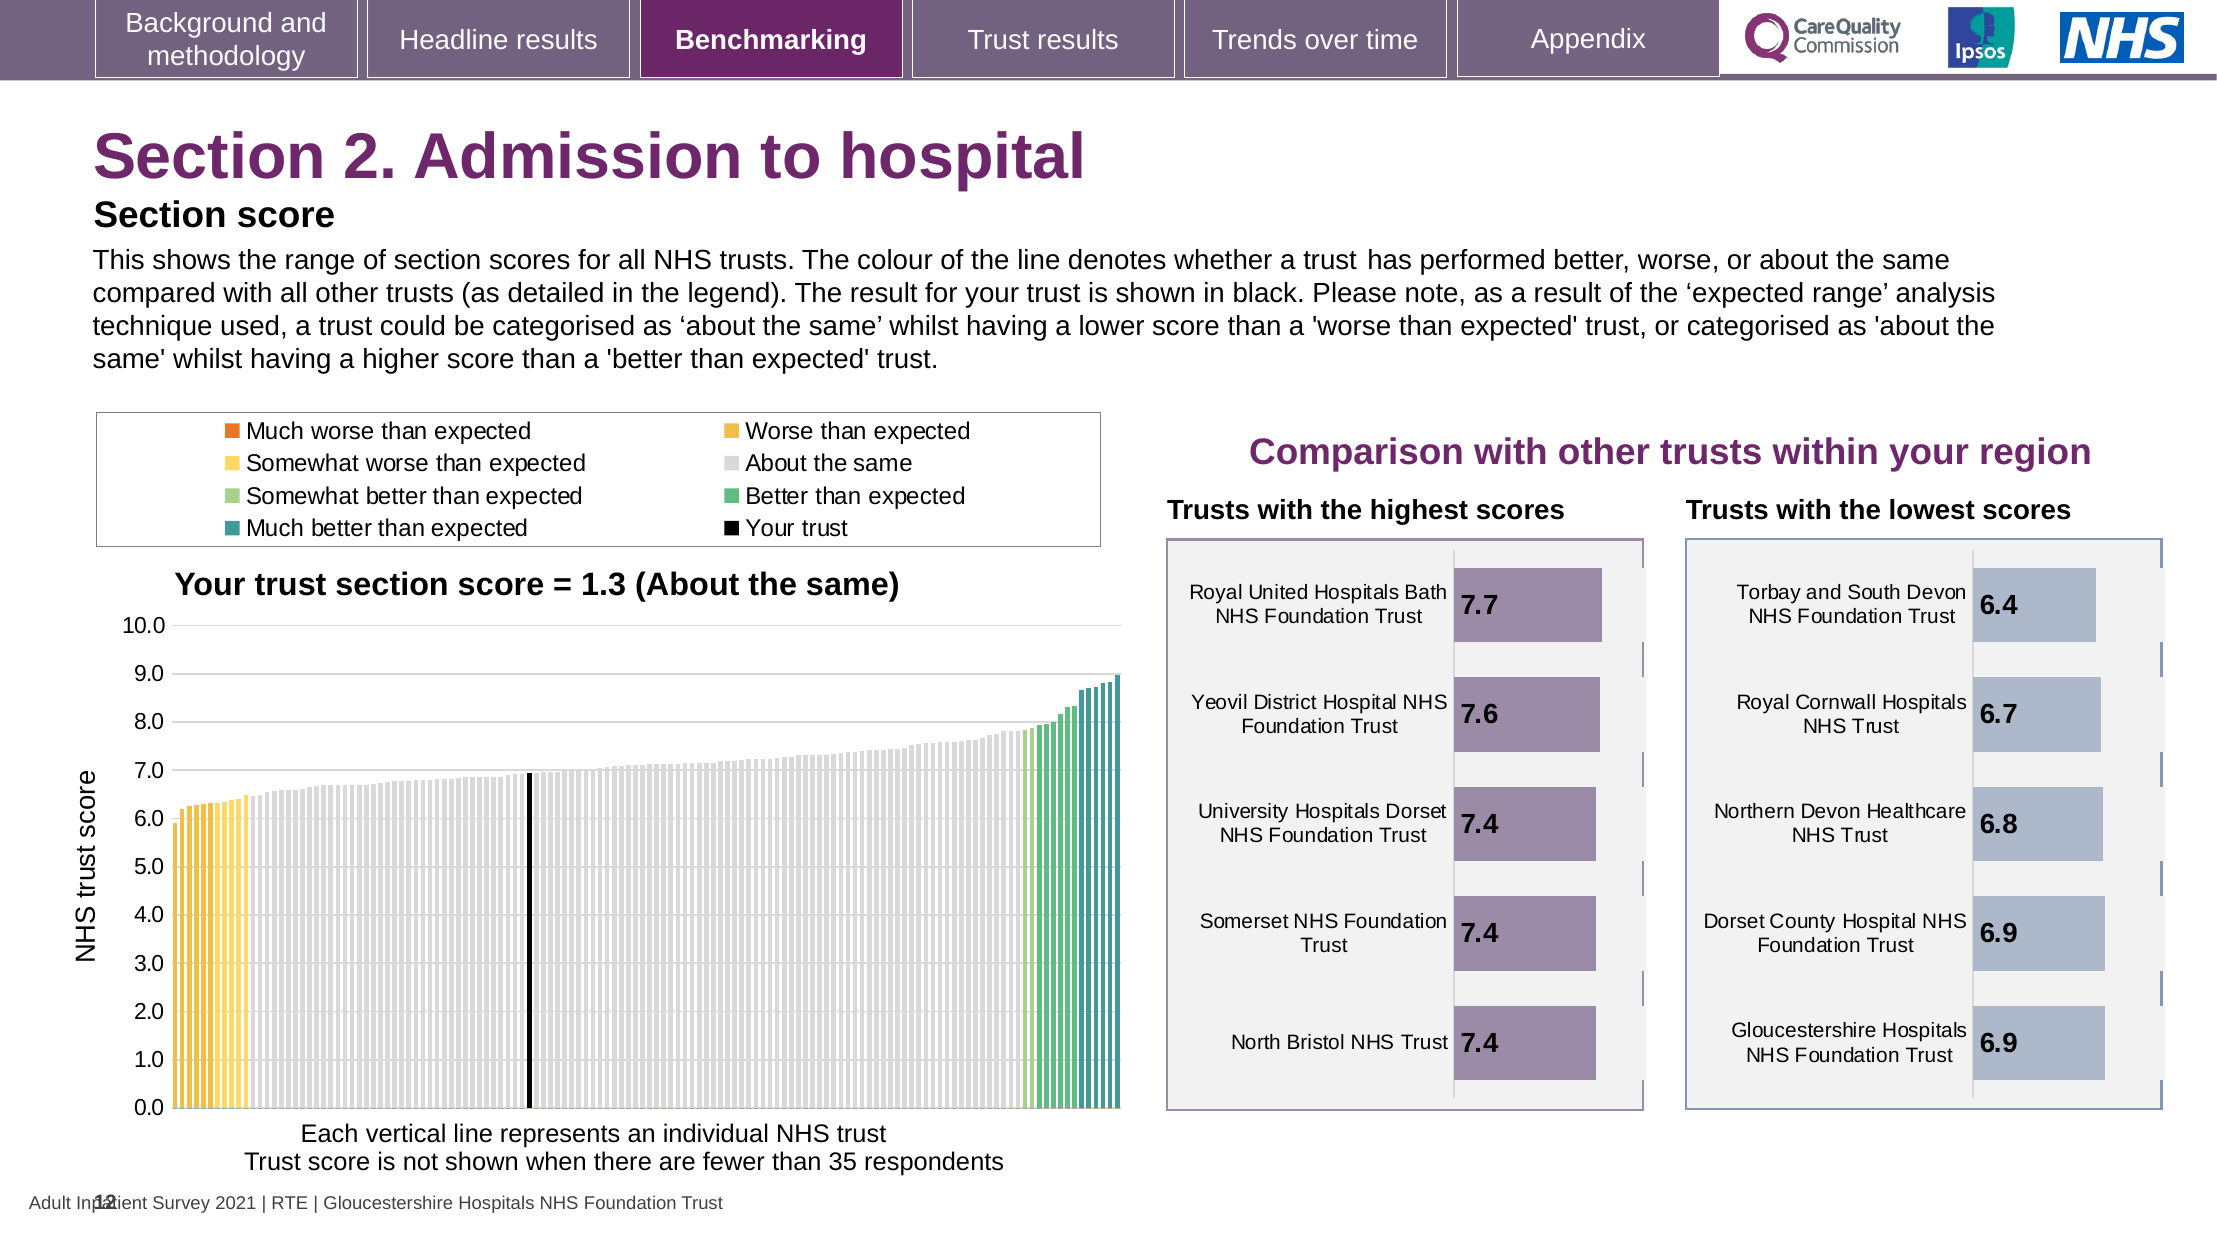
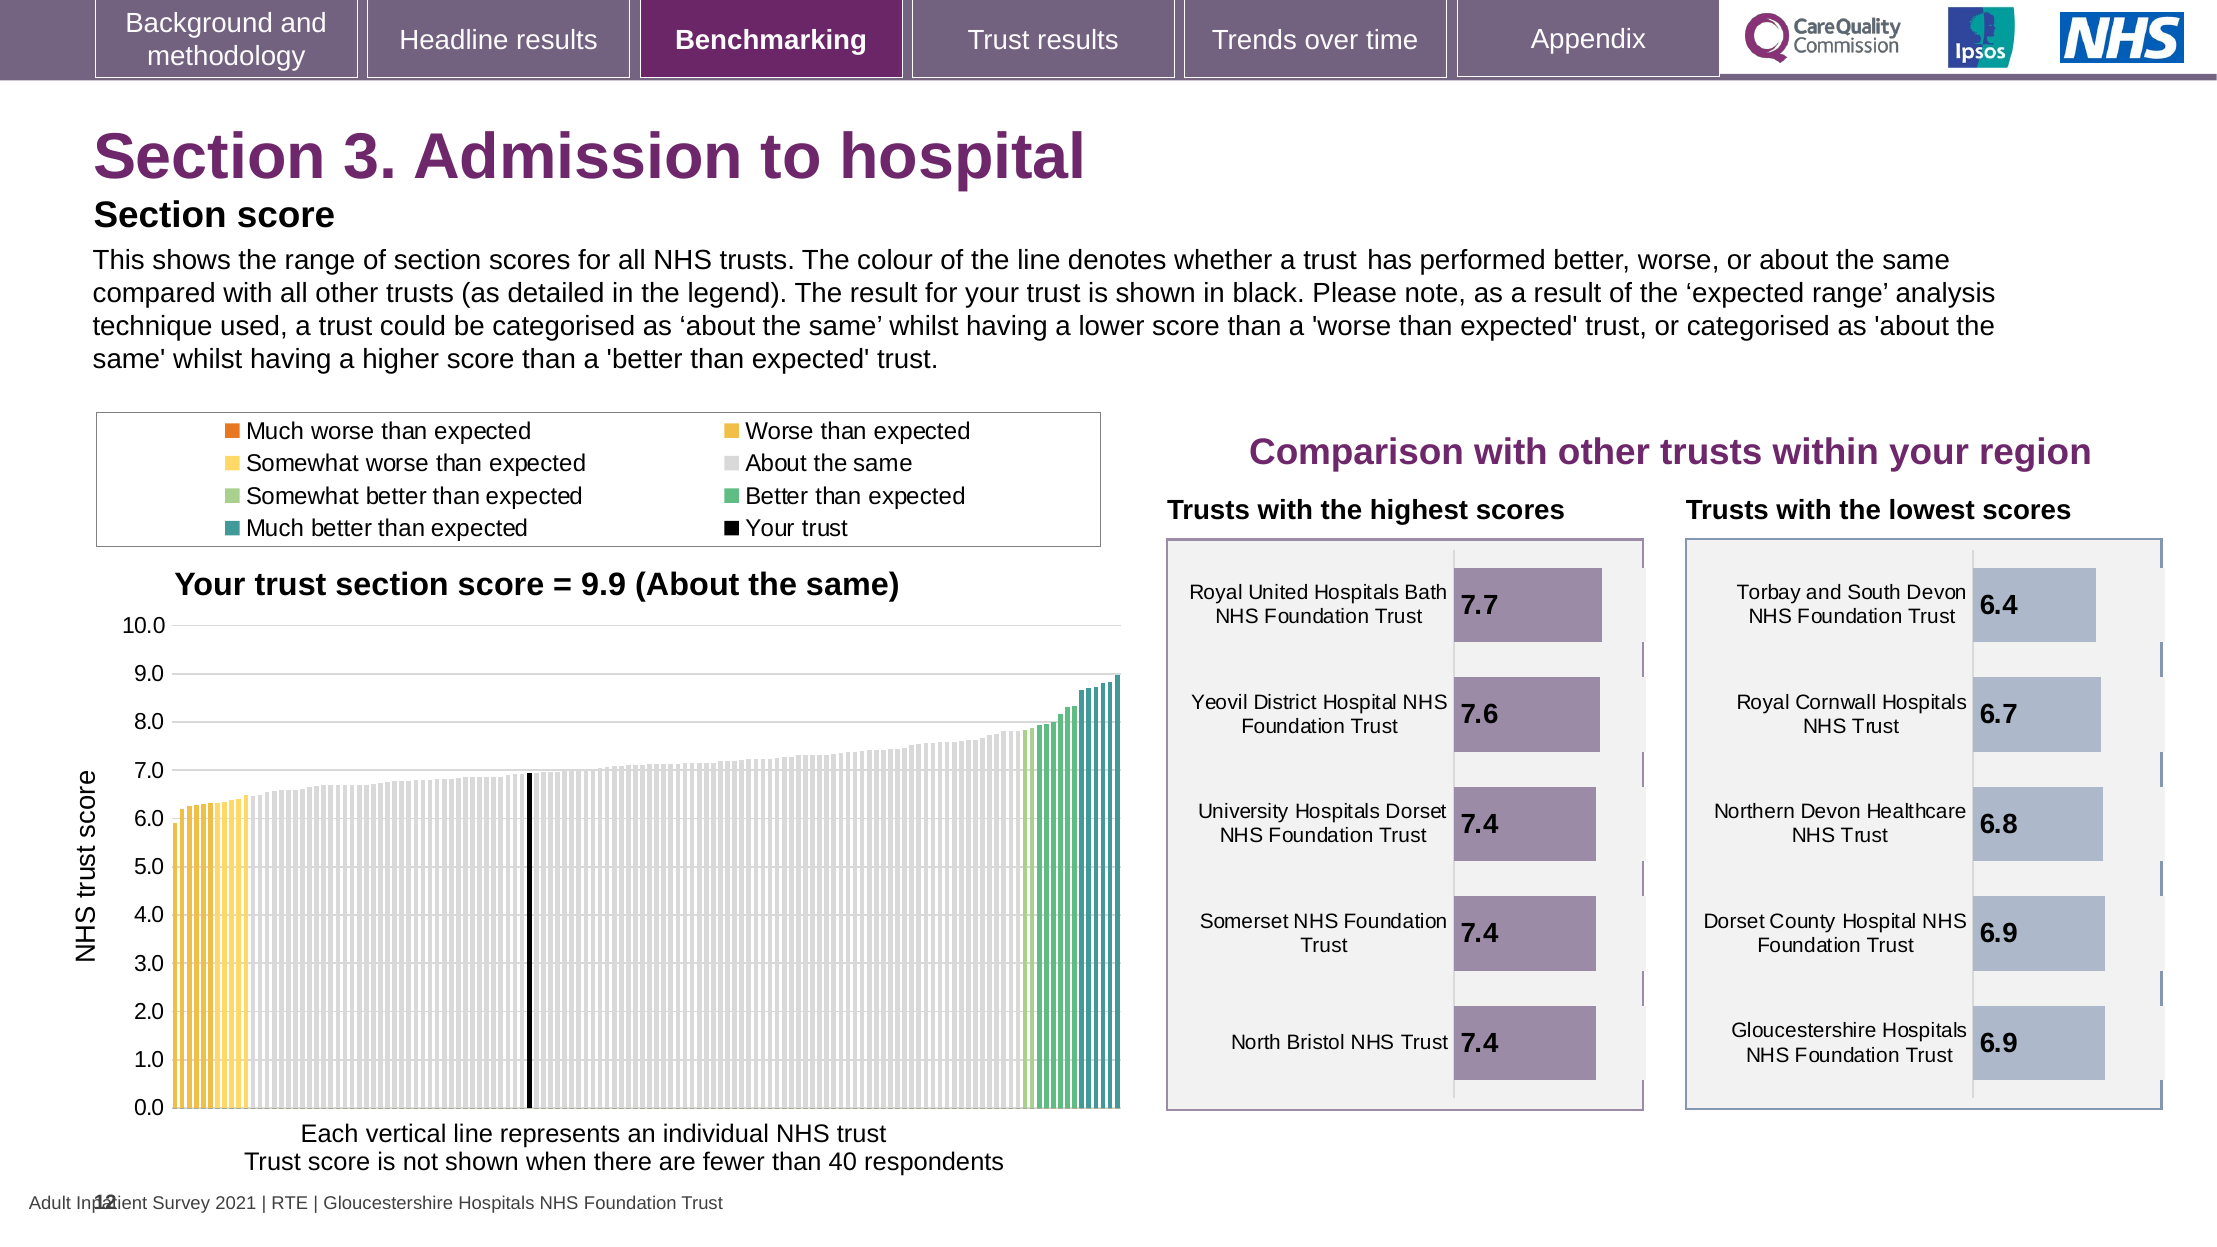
2: 2 -> 3
1.3: 1.3 -> 9.9
35: 35 -> 40
